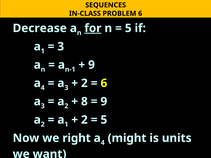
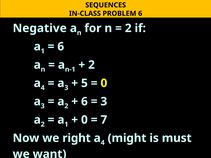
Decrease: Decrease -> Negative
for underline: present -> none
5 at (128, 28): 5 -> 2
3 at (61, 47): 3 -> 6
9 at (91, 65): 9 -> 2
2 at (84, 83): 2 -> 5
6 at (104, 83): 6 -> 0
8 at (84, 102): 8 -> 6
9 at (104, 102): 9 -> 3
2 at (84, 120): 2 -> 0
5 at (104, 120): 5 -> 7
units: units -> must
